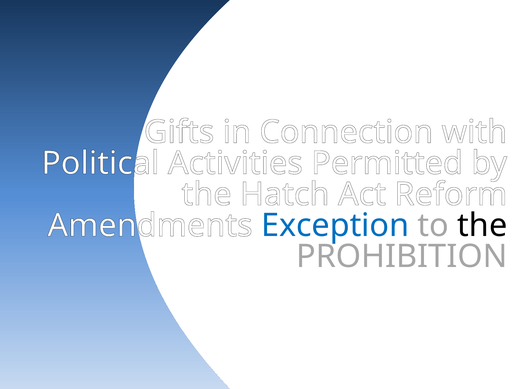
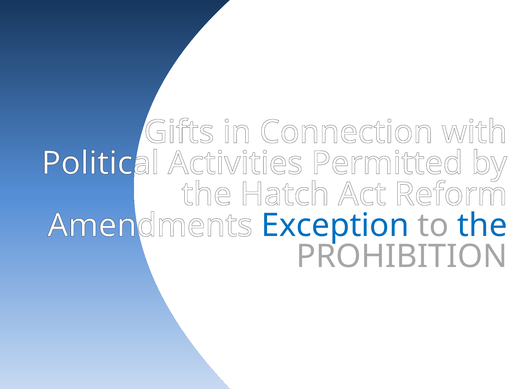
the at (482, 226) colour: black -> blue
